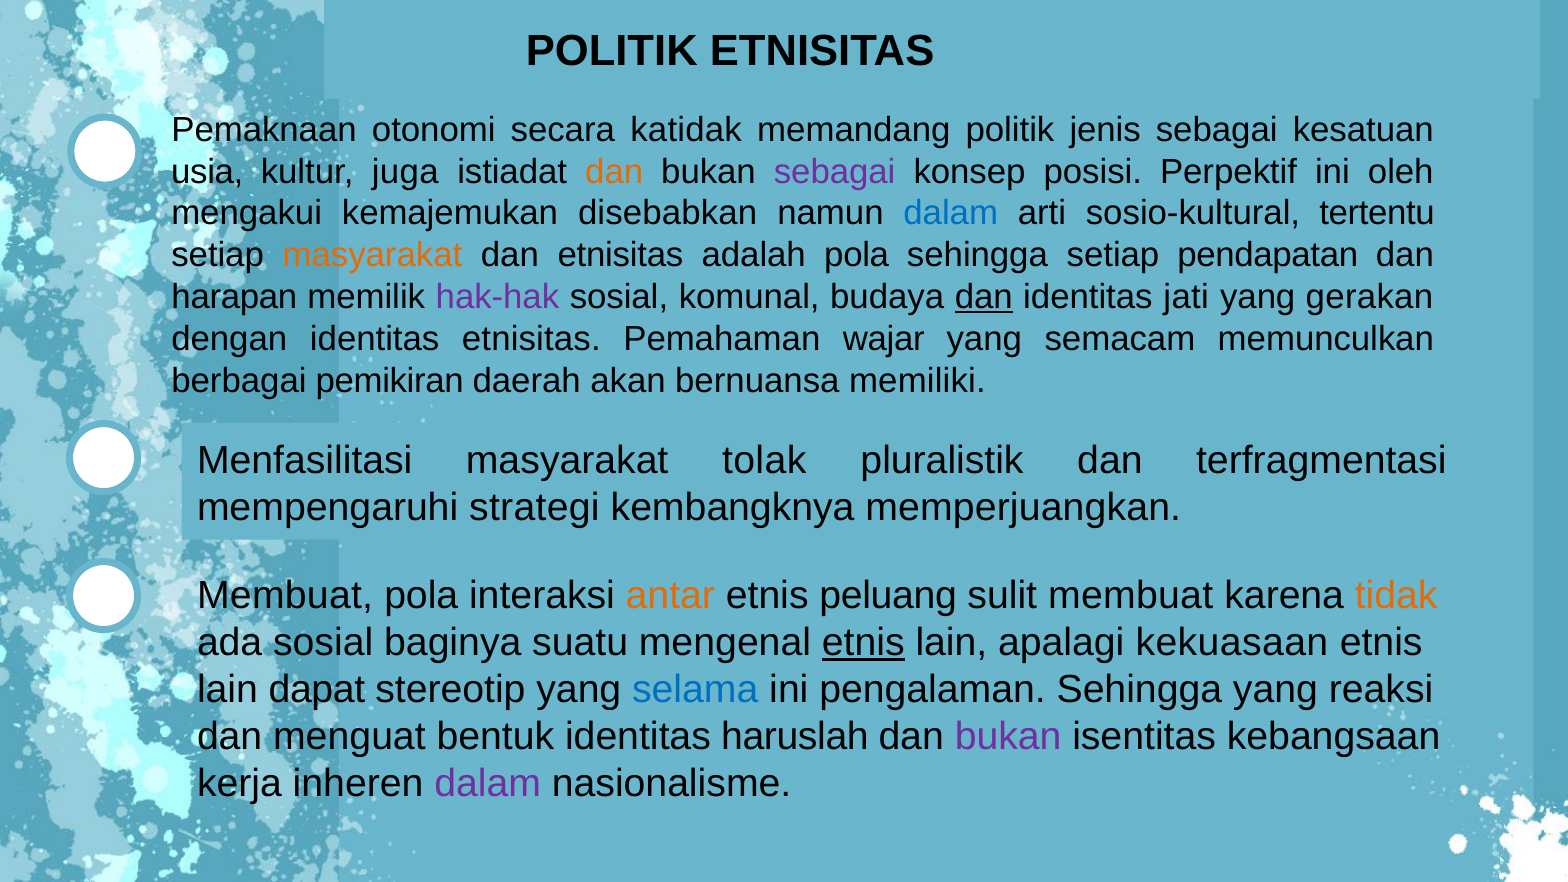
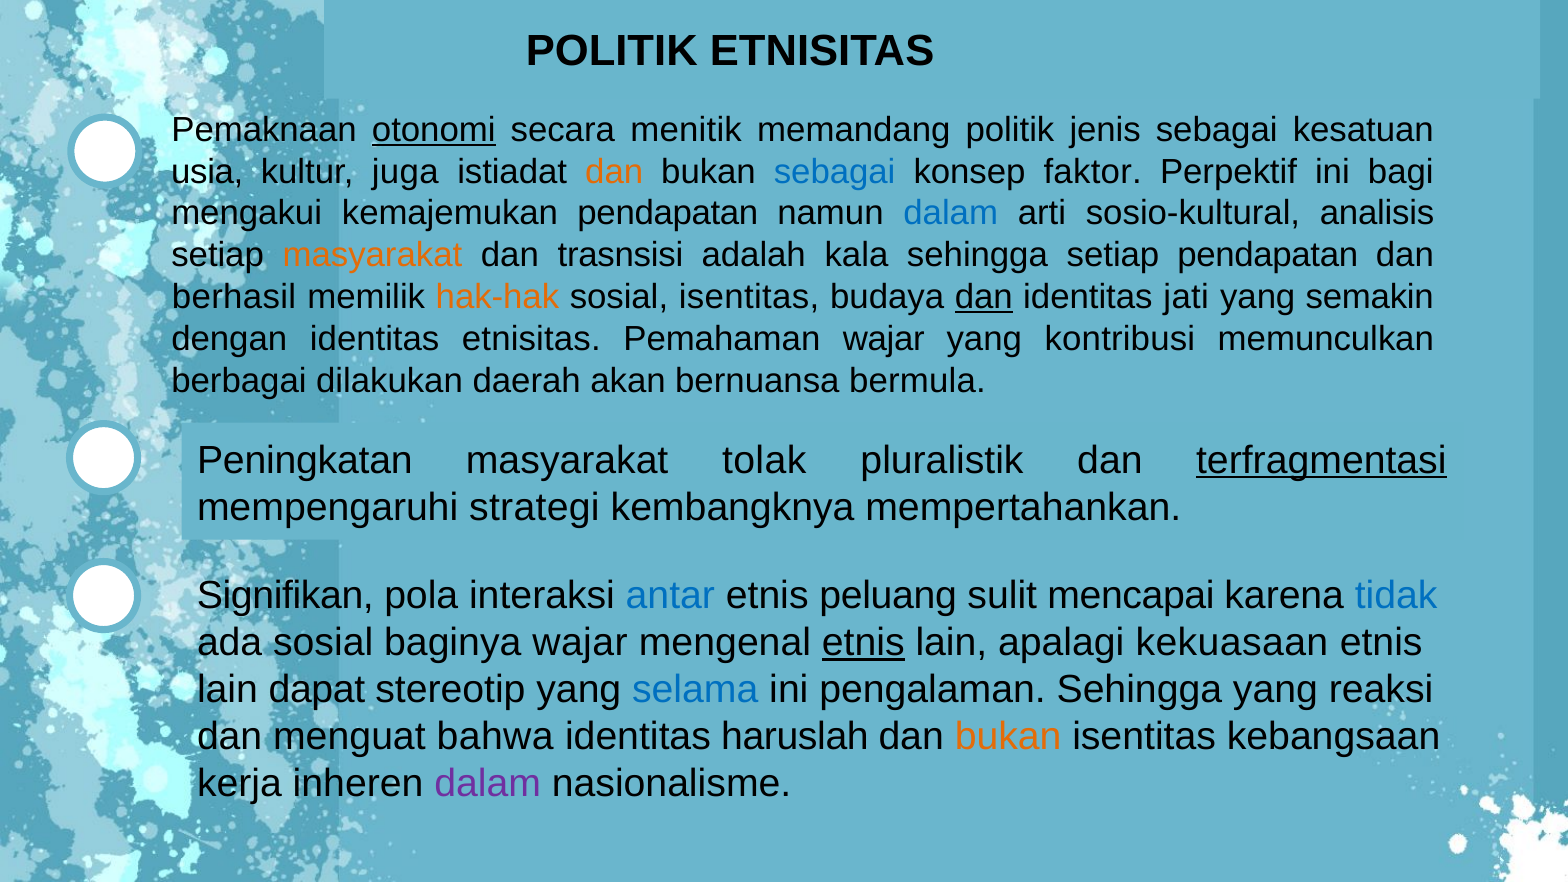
otonomi underline: none -> present
katidak: katidak -> menitik
sebagai at (835, 172) colour: purple -> blue
posisi: posisi -> faktor
oleh: oleh -> bagi
kemajemukan disebabkan: disebabkan -> pendapatan
tertentu: tertentu -> analisis
dan etnisitas: etnisitas -> trasnsisi
adalah pola: pola -> kala
harapan: harapan -> berhasil
hak-hak colour: purple -> orange
sosial komunal: komunal -> isentitas
gerakan: gerakan -> semakin
semacam: semacam -> kontribusi
pemikiran: pemikiran -> dilakukan
memiliki: memiliki -> bermula
Menfasilitasi: Menfasilitasi -> Peningkatan
terfragmentasi underline: none -> present
memperjuangkan: memperjuangkan -> mempertahankan
Membuat at (285, 595): Membuat -> Signifikan
antar colour: orange -> blue
sulit membuat: membuat -> mencapai
tidak colour: orange -> blue
baginya suatu: suatu -> wajar
bentuk: bentuk -> bahwa
bukan at (1008, 737) colour: purple -> orange
